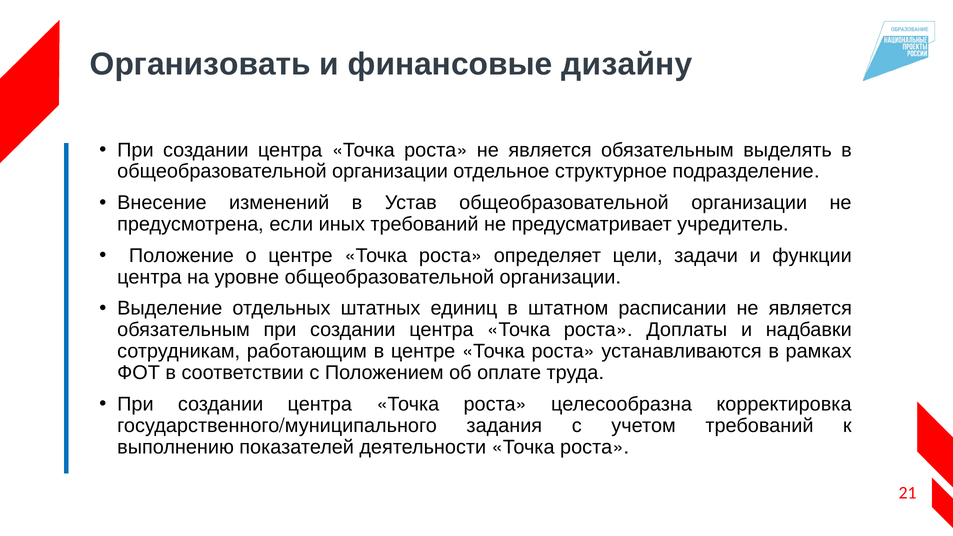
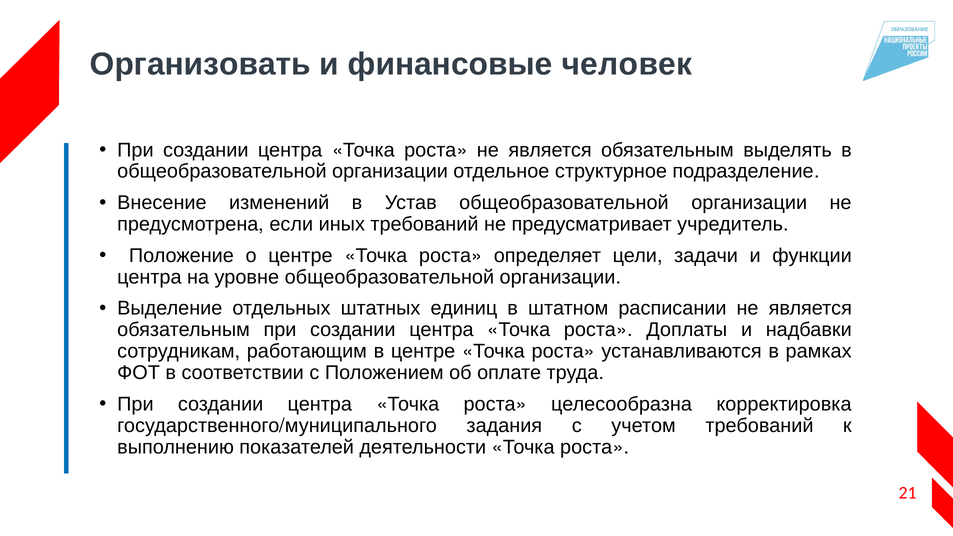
дизайну: дизайну -> человек
